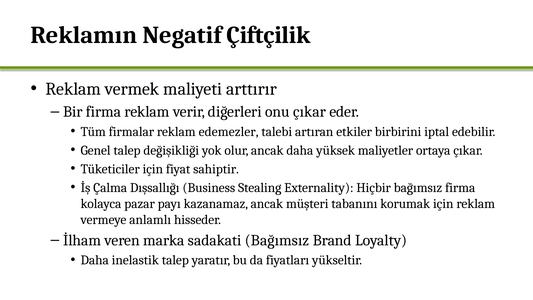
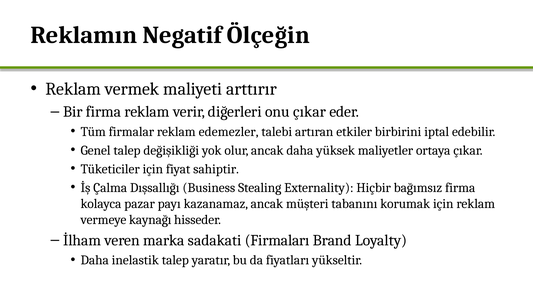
Çiftçilik: Çiftçilik -> Ölçeğin
anlamlı: anlamlı -> kaynağı
sadakati Bağımsız: Bağımsız -> Firmaları
